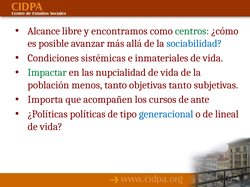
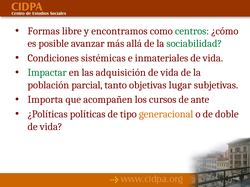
Alcance: Alcance -> Formas
sociabilidad colour: blue -> green
nupcialidad: nupcialidad -> adquisición
menos: menos -> parcial
objetivas tanto: tanto -> lugar
generacional colour: blue -> orange
lineal: lineal -> doble
